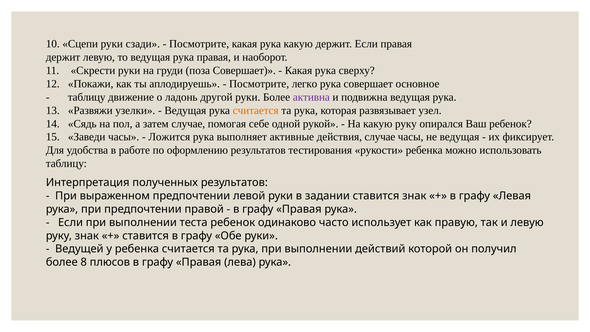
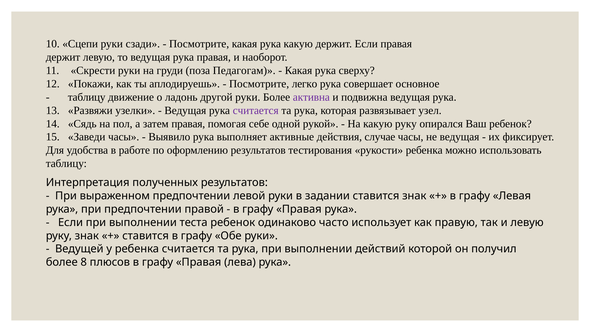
поза Совершает: Совершает -> Педагогам
считается at (256, 110) colour: orange -> purple
затем случае: случае -> правая
Ложится: Ложится -> Выявило
